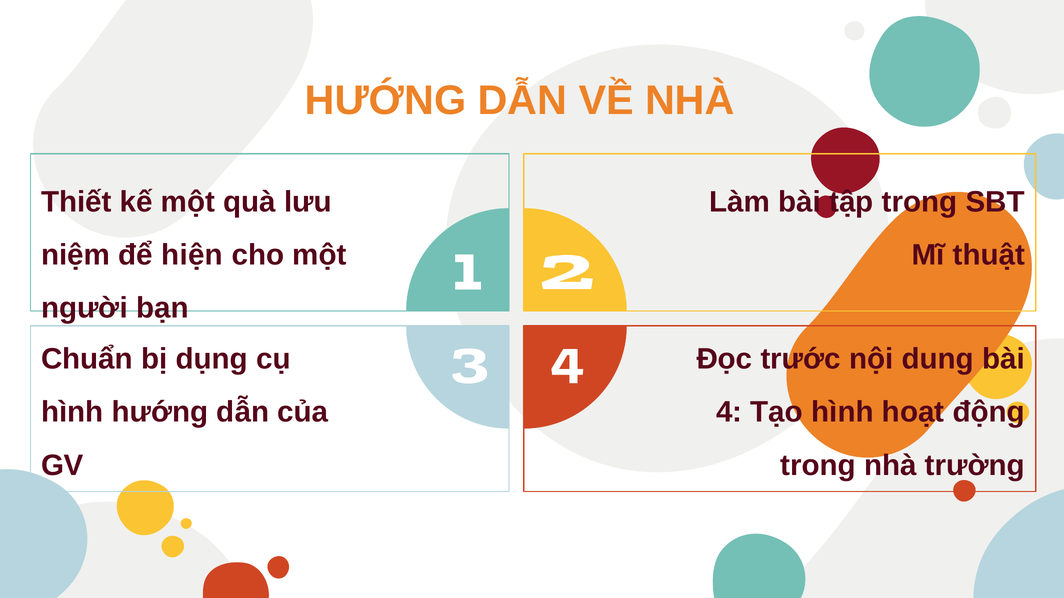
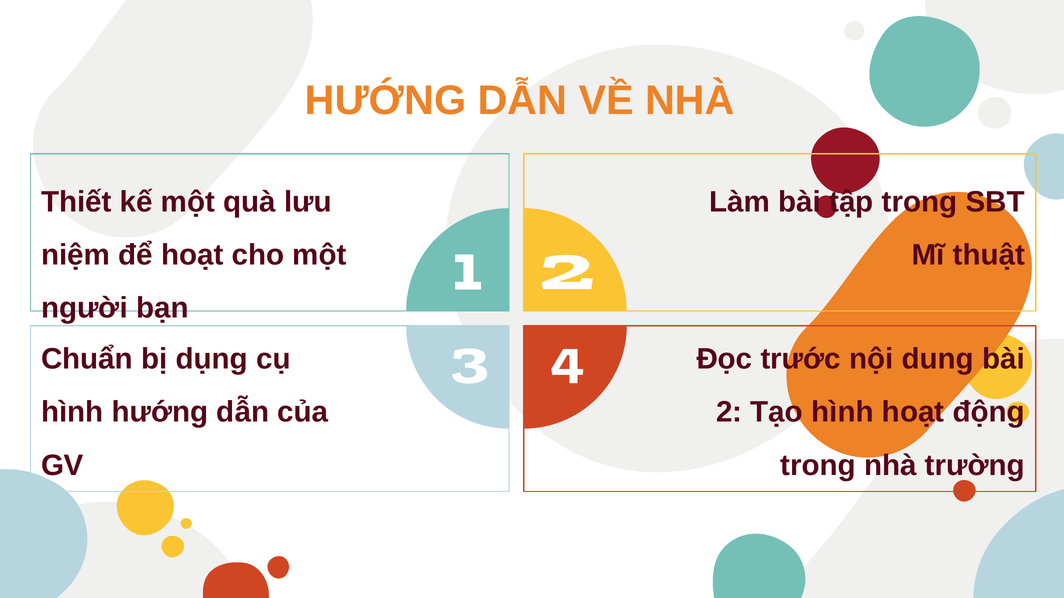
để hiện: hiện -> hoạt
4: 4 -> 2
